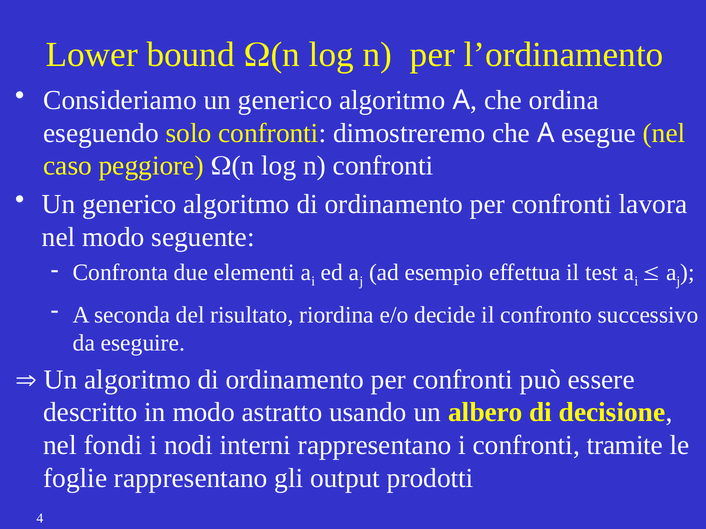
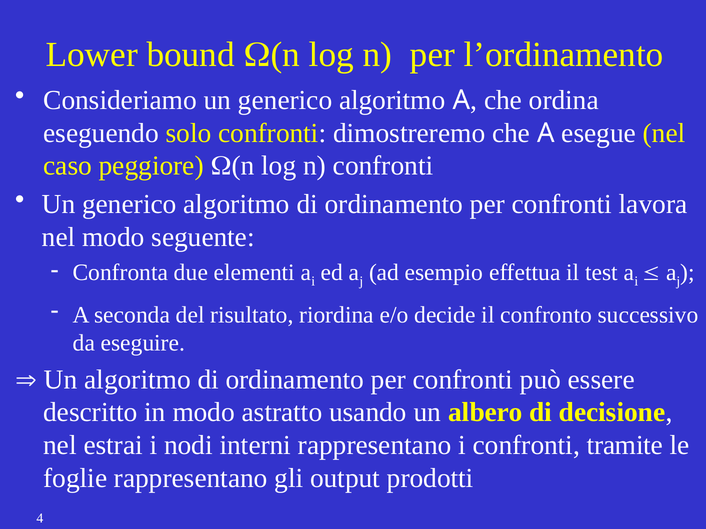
fondi: fondi -> estrai
